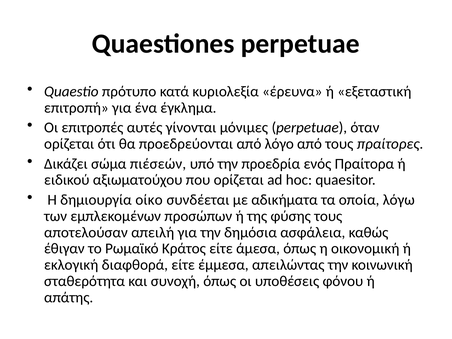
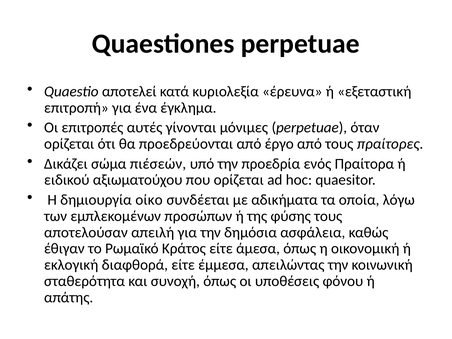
πρότυπο: πρότυπο -> αποτελεί
λόγο: λόγο -> έργο
